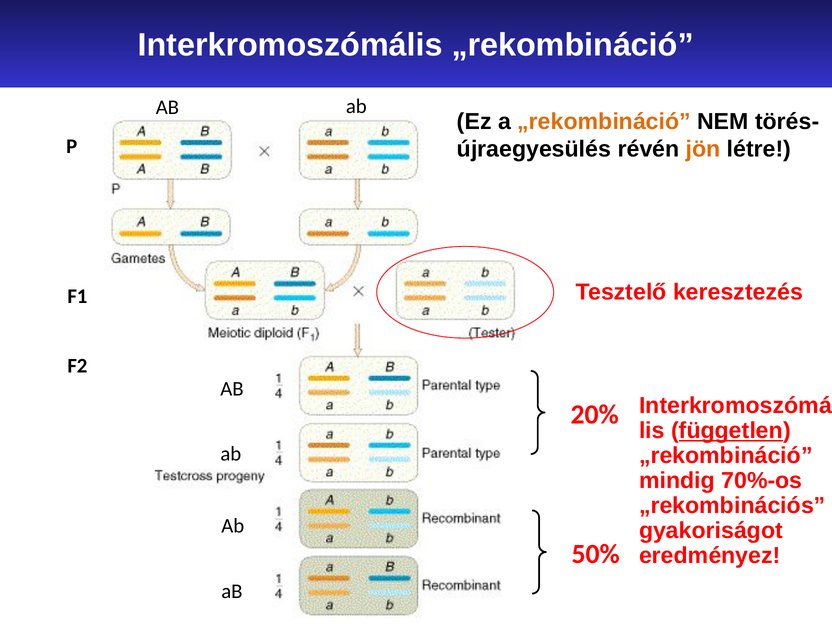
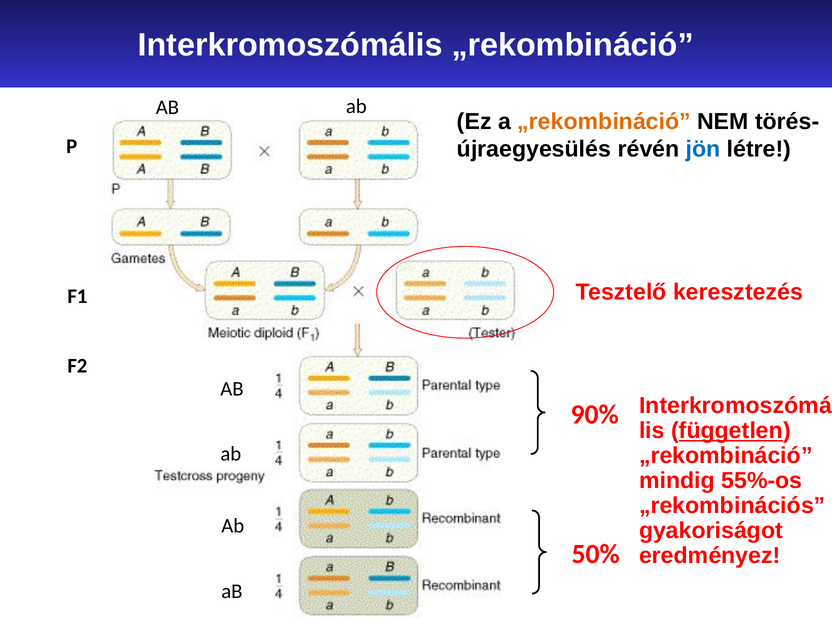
jön colour: orange -> blue
20%: 20% -> 90%
70%-os: 70%-os -> 55%-os
